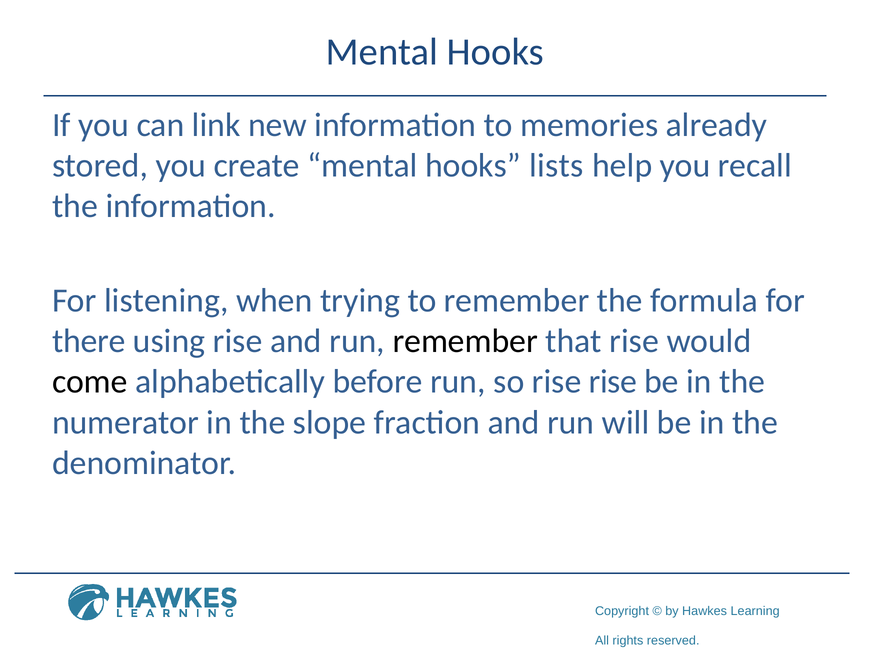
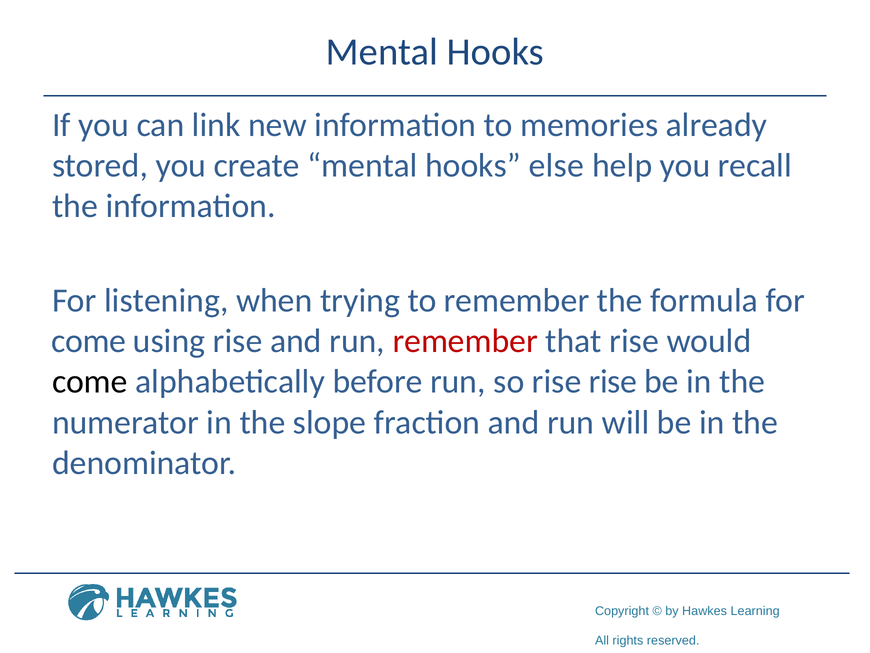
lists: lists -> else
there at (89, 341): there -> come
remember at (465, 341) colour: black -> red
